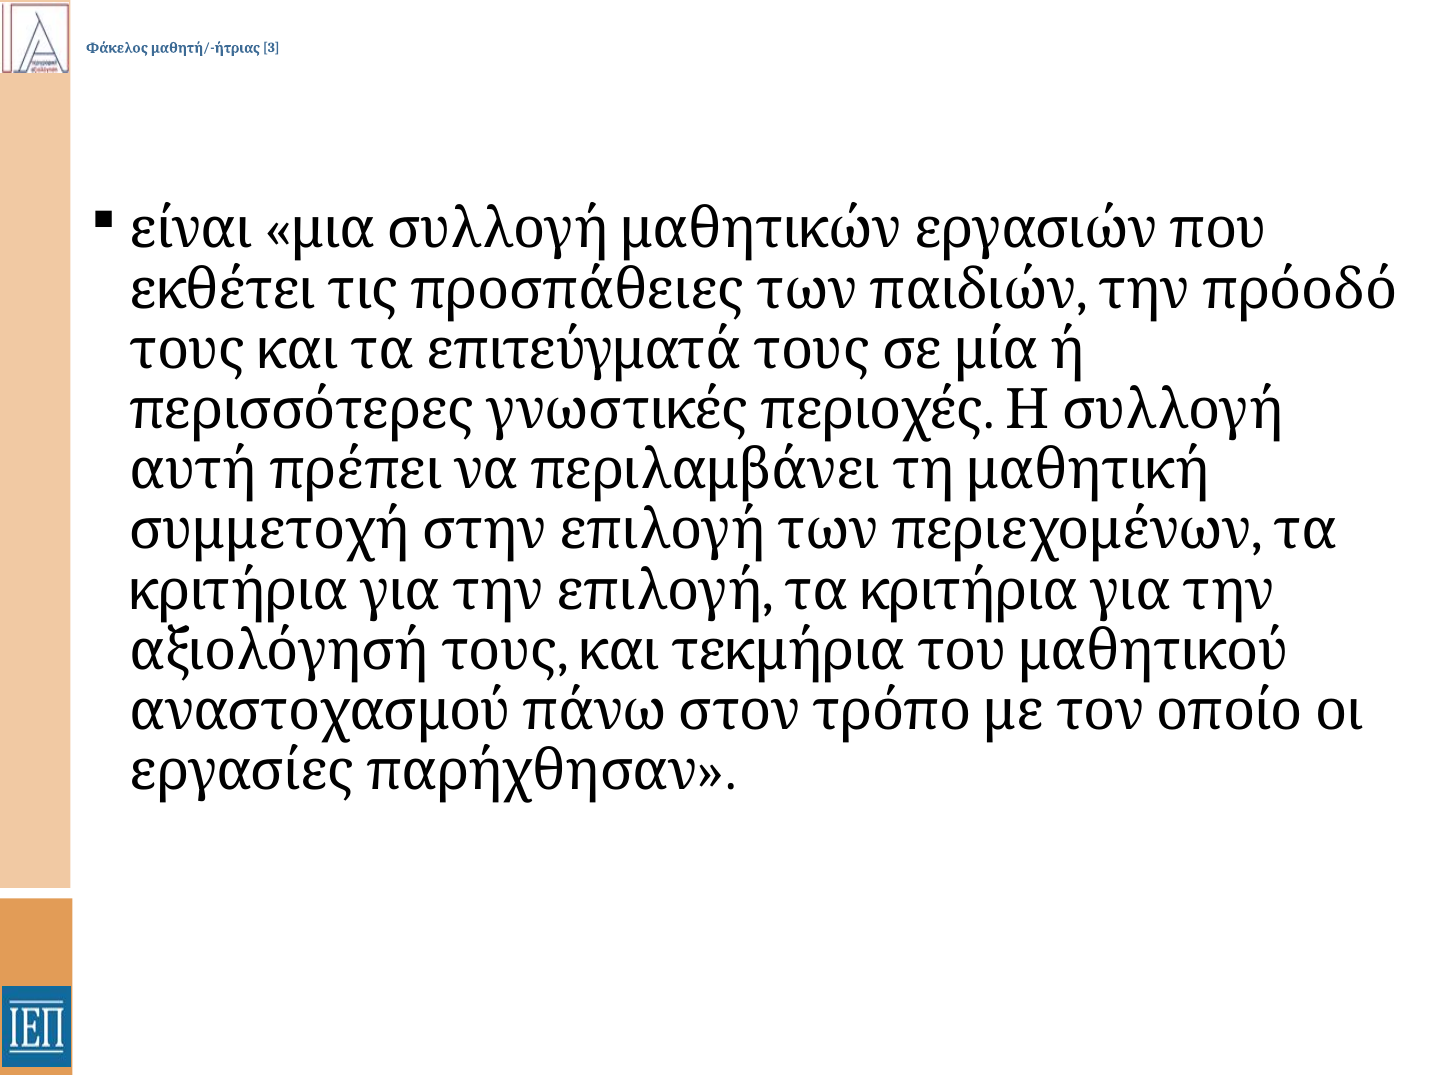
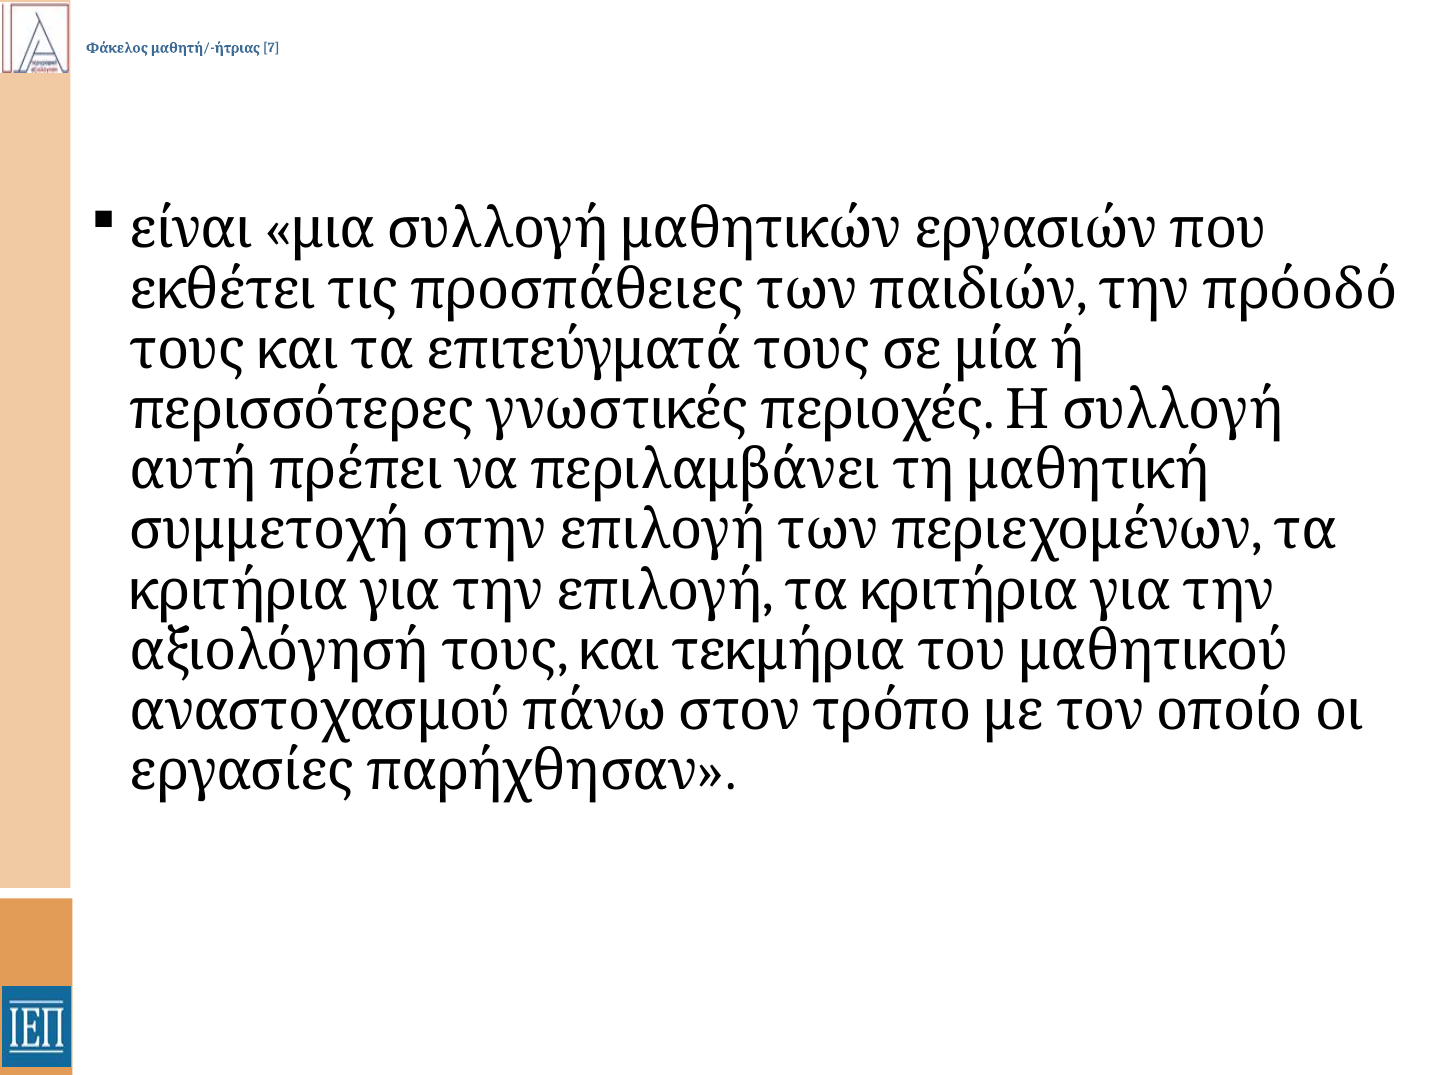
3: 3 -> 7
